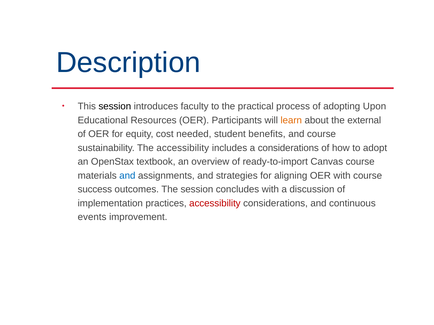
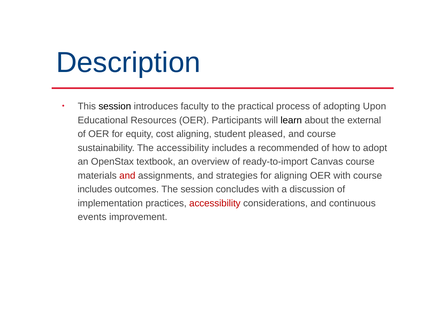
learn colour: orange -> black
cost needed: needed -> aligning
benefits: benefits -> pleased
a considerations: considerations -> recommended
and at (127, 176) colour: blue -> red
success at (95, 190): success -> includes
